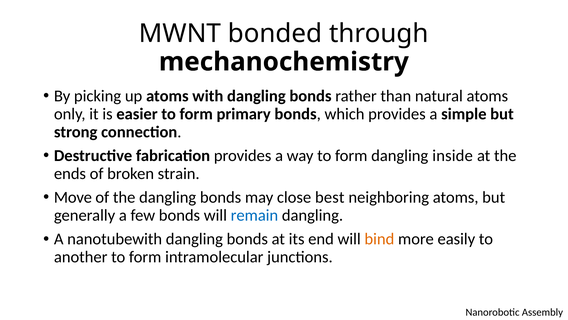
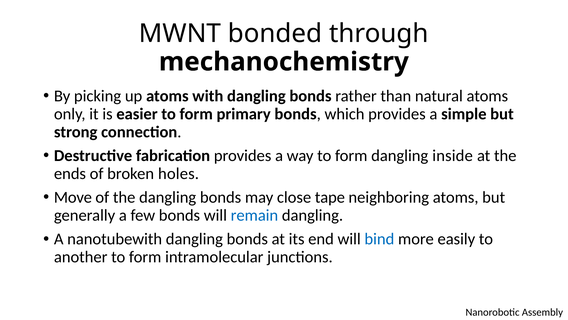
strain: strain -> holes
best: best -> tape
bind colour: orange -> blue
